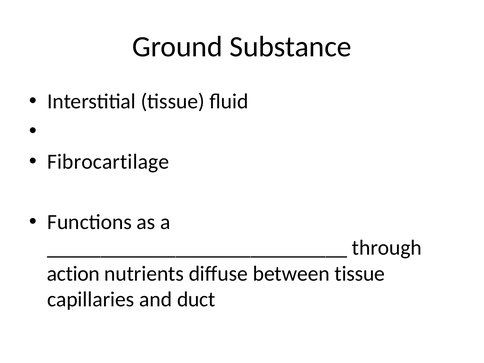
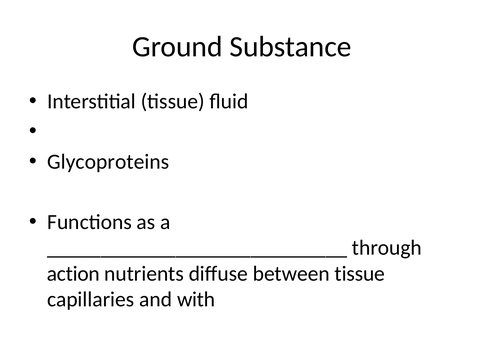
Fibrocartilage: Fibrocartilage -> Glycoproteins
duct: duct -> with
